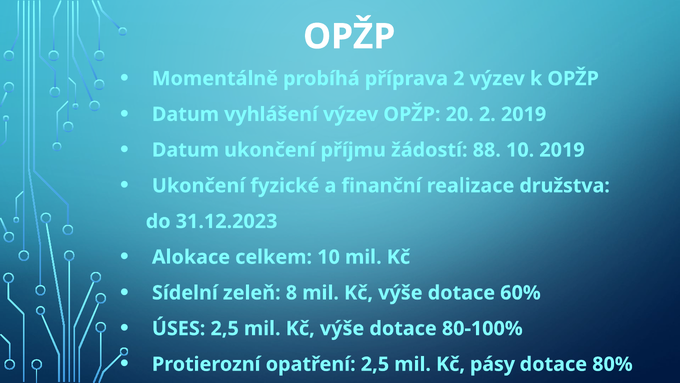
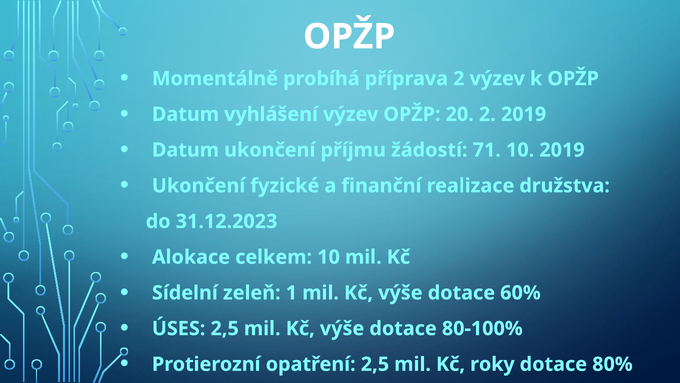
88: 88 -> 71
8: 8 -> 1
pásy: pásy -> roky
